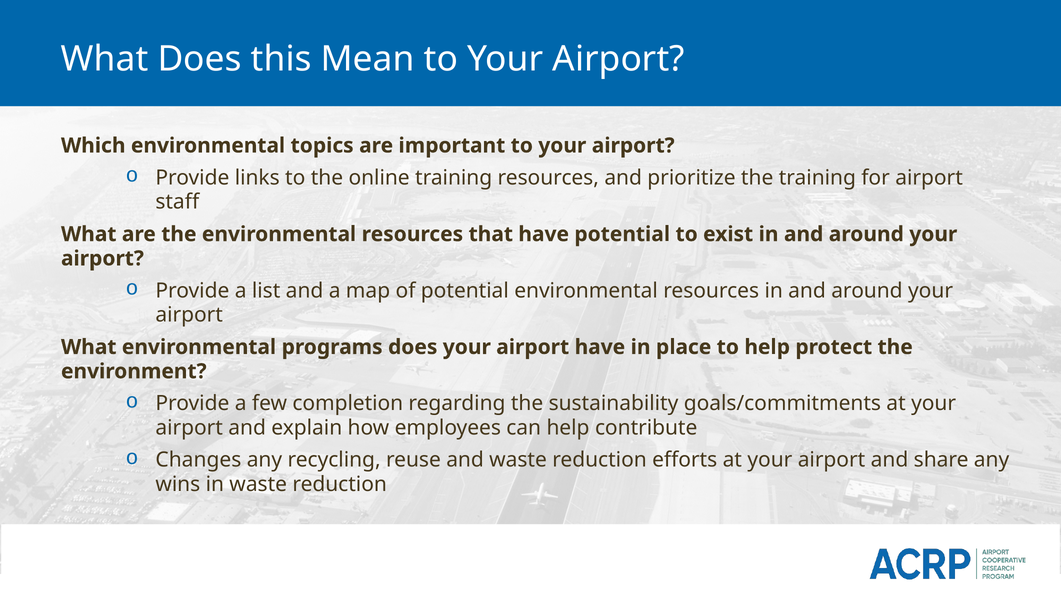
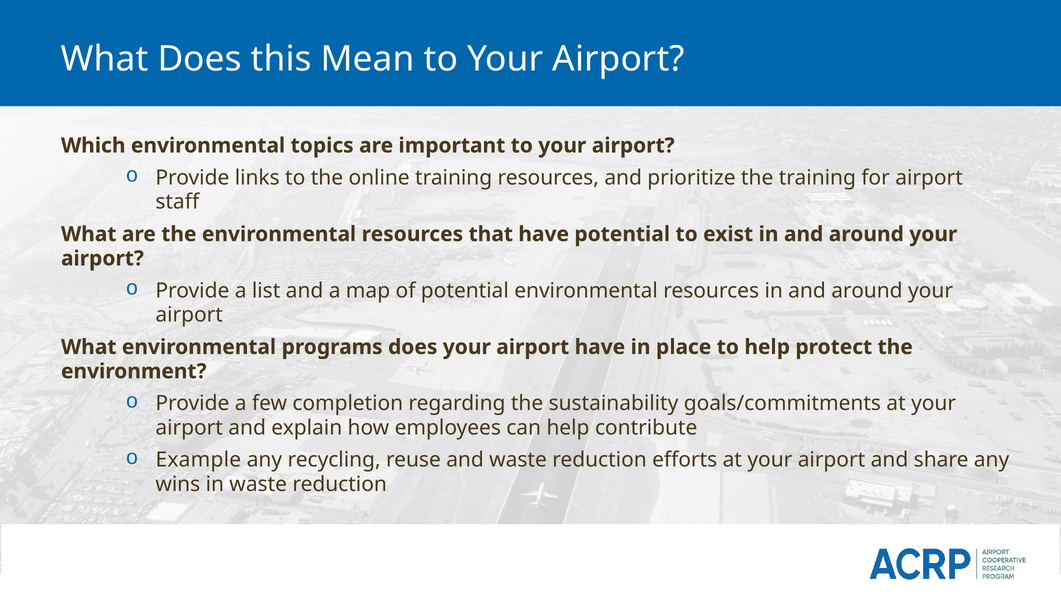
Changes: Changes -> Example
